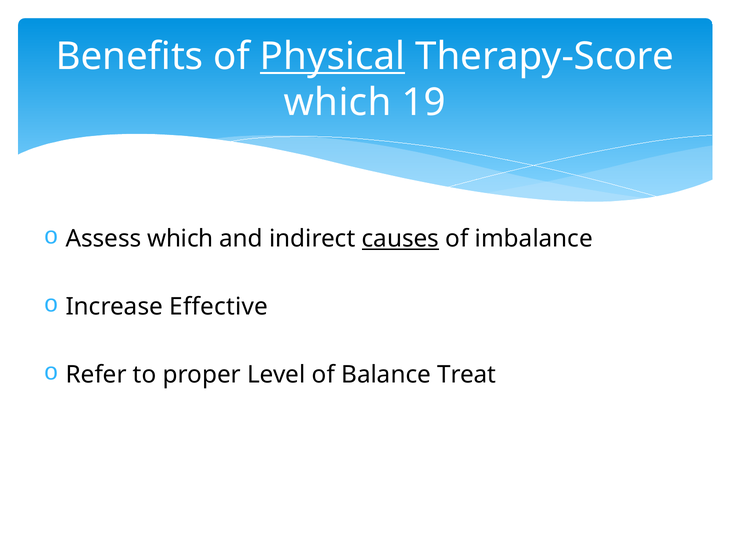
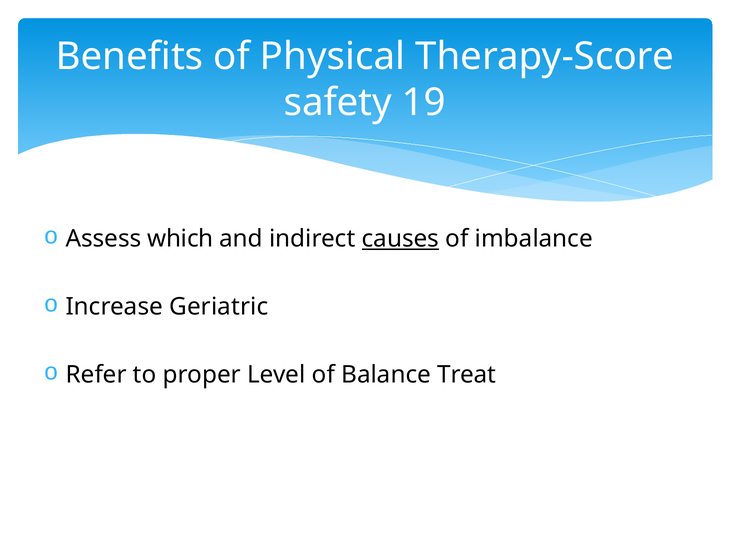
Physical underline: present -> none
which at (338, 103): which -> safety
Effective: Effective -> Geriatric
